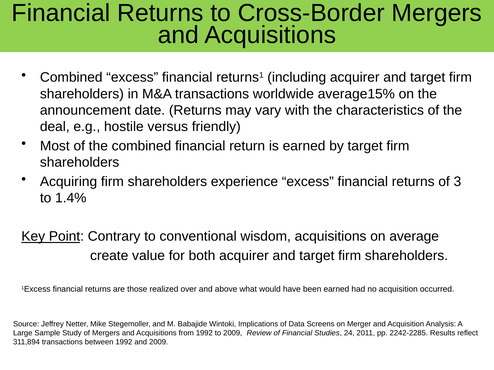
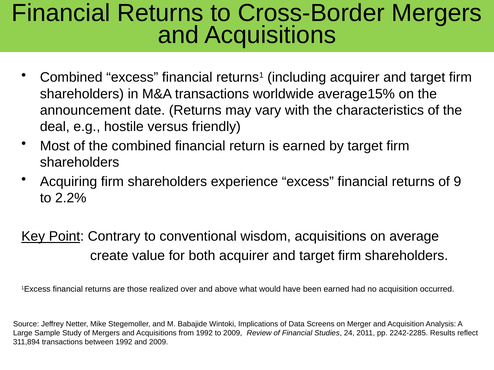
3: 3 -> 9
1.4%: 1.4% -> 2.2%
